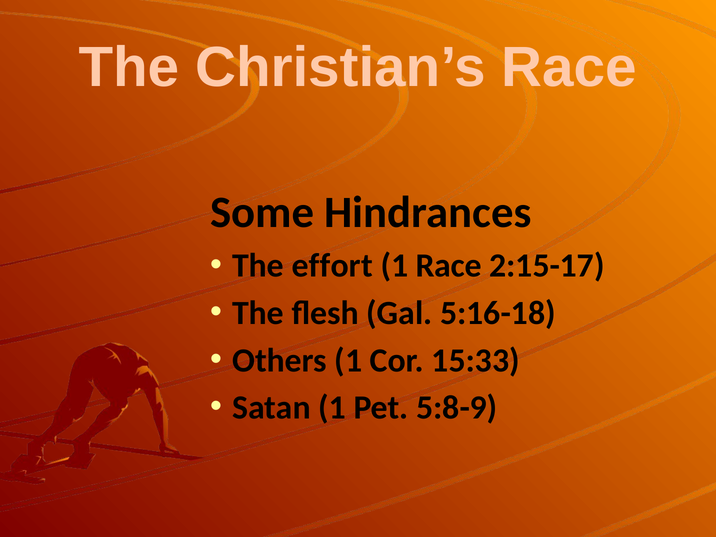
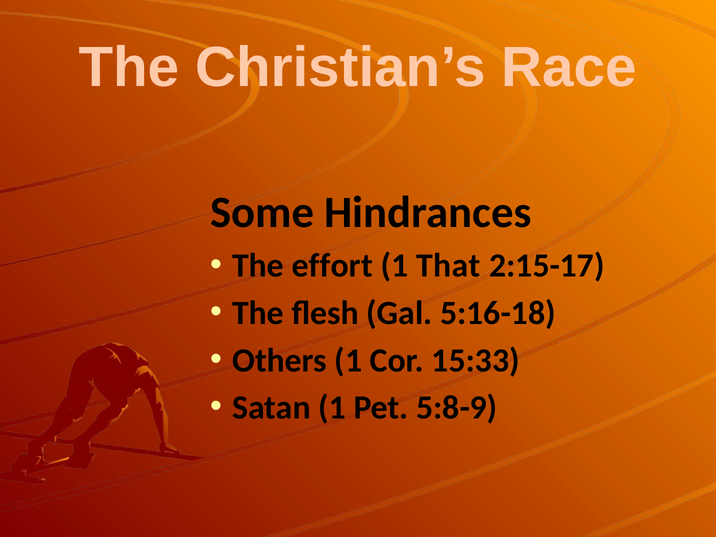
1 Race: Race -> That
